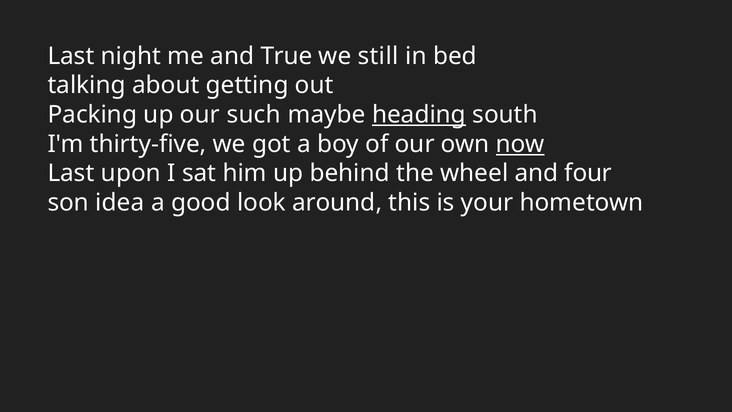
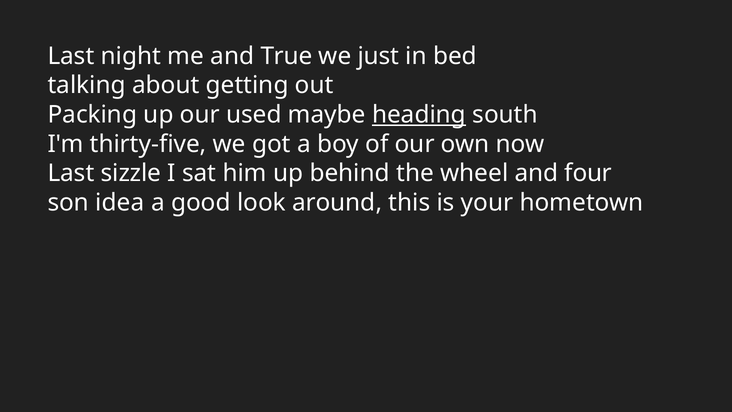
still: still -> just
such: such -> used
now underline: present -> none
upon: upon -> sizzle
